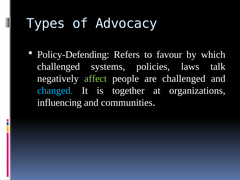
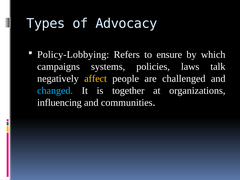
Policy-Defending: Policy-Defending -> Policy-Lobbying
favour: favour -> ensure
challenged at (59, 67): challenged -> campaigns
affect colour: light green -> yellow
